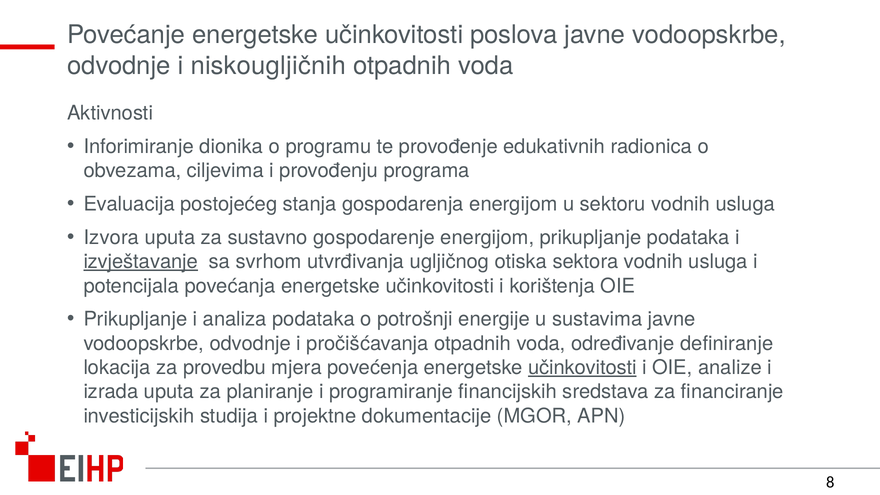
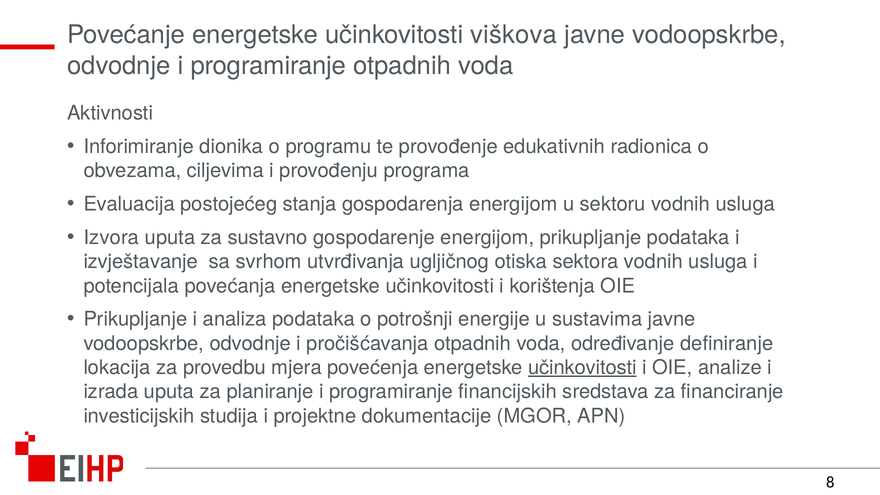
poslova: poslova -> viškova
odvodnje i niskougljičnih: niskougljičnih -> programiranje
izvještavanje underline: present -> none
